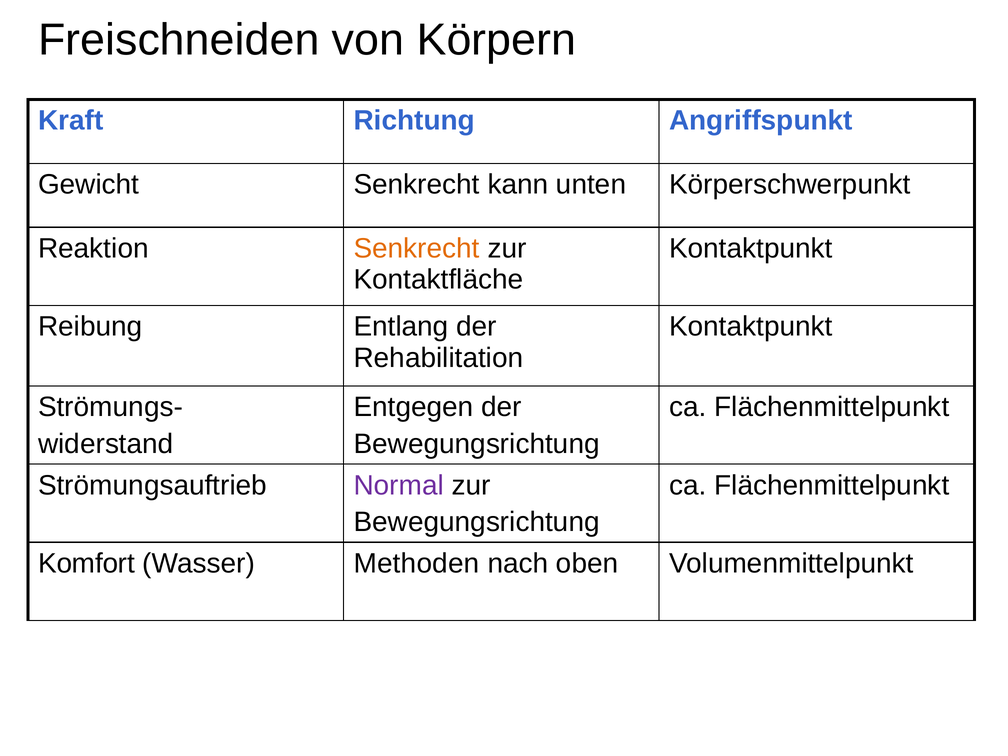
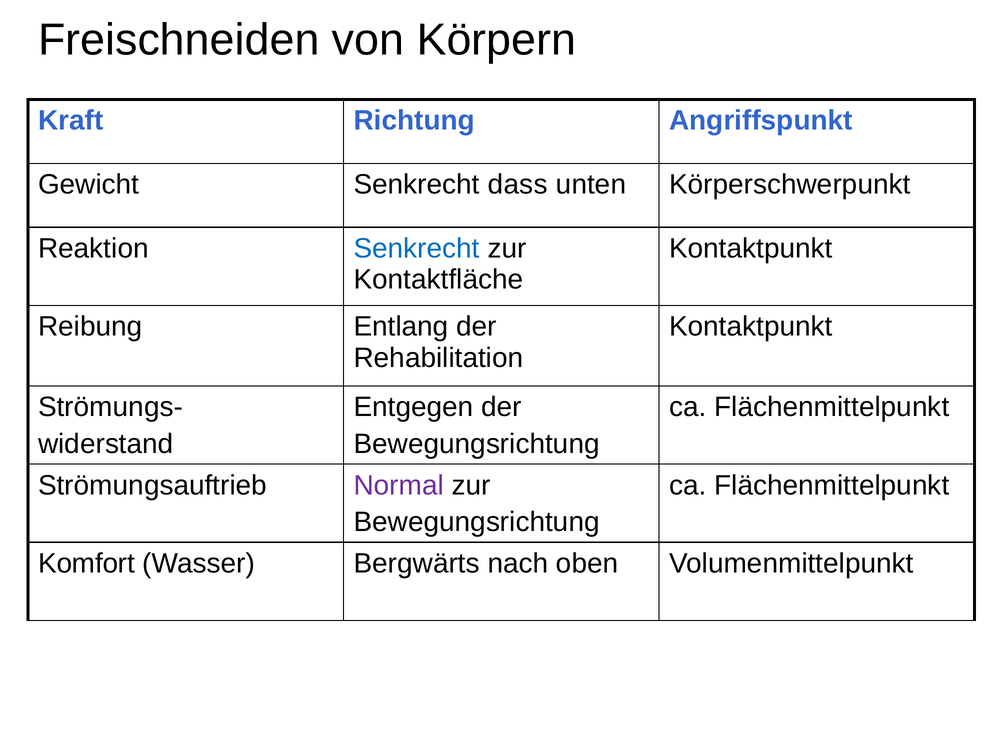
kann: kann -> dass
Senkrecht at (417, 248) colour: orange -> blue
Methoden: Methoden -> Bergwärts
